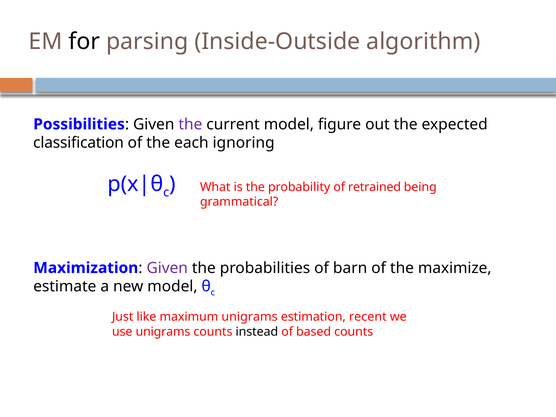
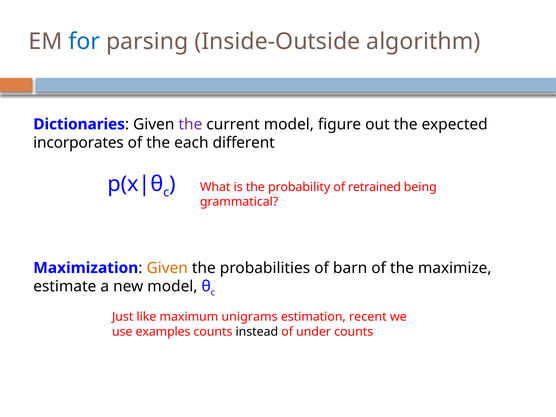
for colour: black -> blue
Possibilities: Possibilities -> Dictionaries
classification: classification -> incorporates
ignoring: ignoring -> different
Given at (167, 268) colour: purple -> orange
use unigrams: unigrams -> examples
based: based -> under
